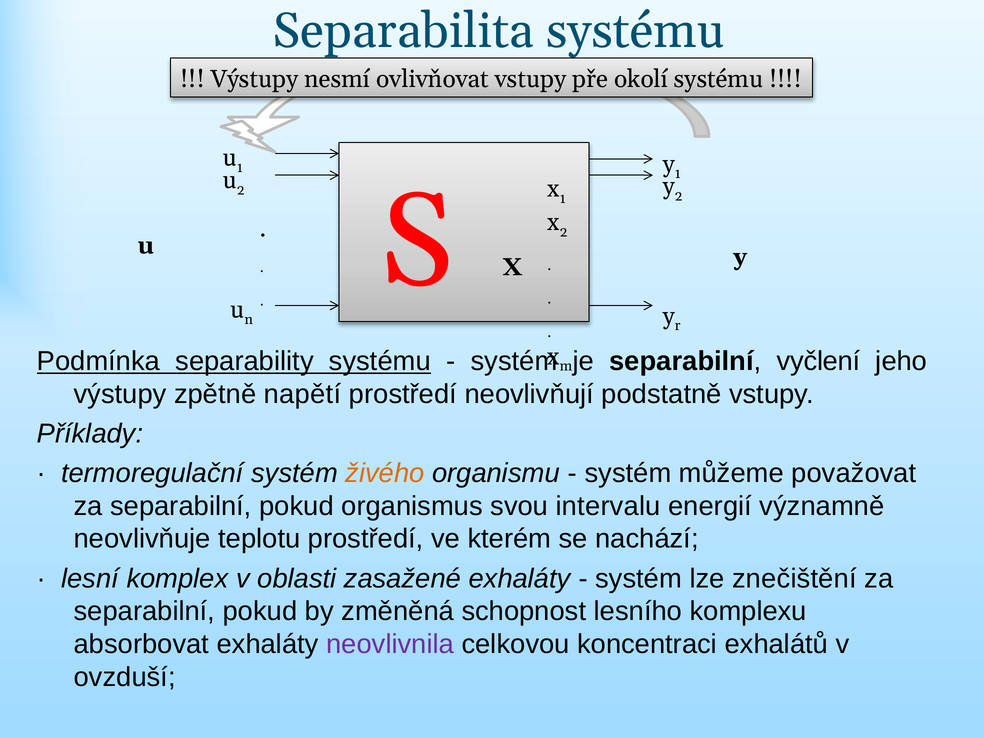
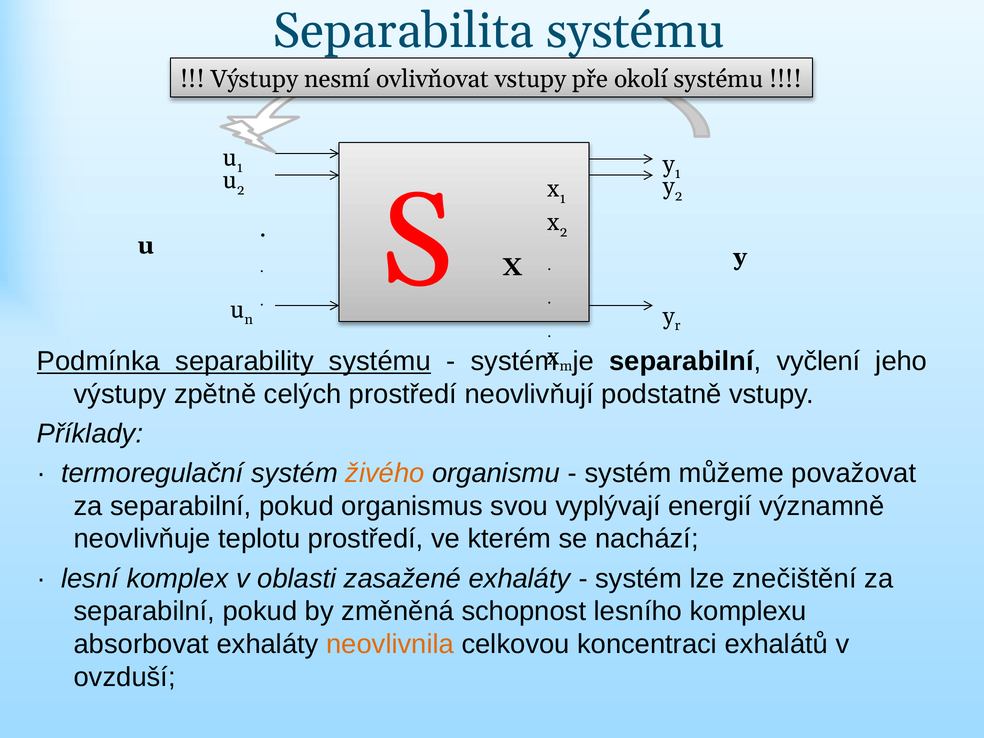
napětí: napětí -> celých
intervalu: intervalu -> vyplývají
neovlivnila colour: purple -> orange
